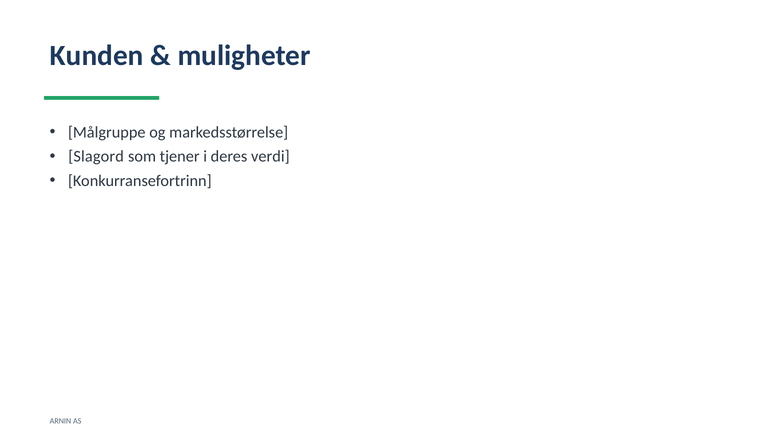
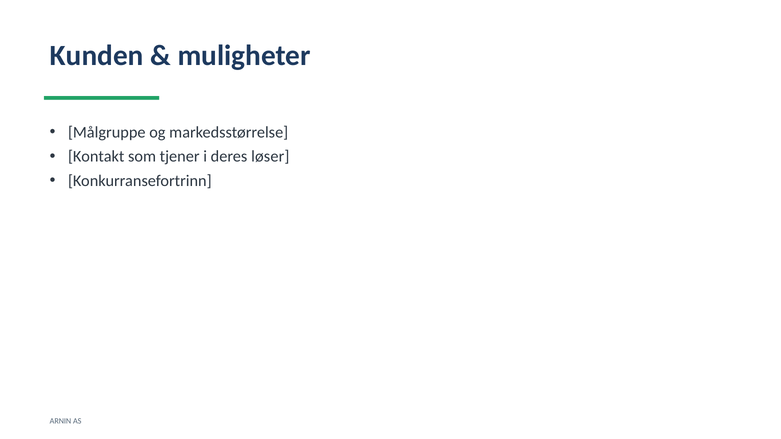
Slagord: Slagord -> Kontakt
verdi: verdi -> løser
